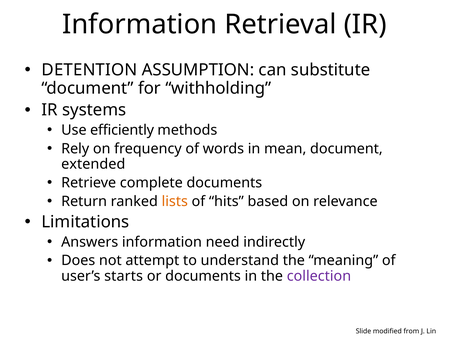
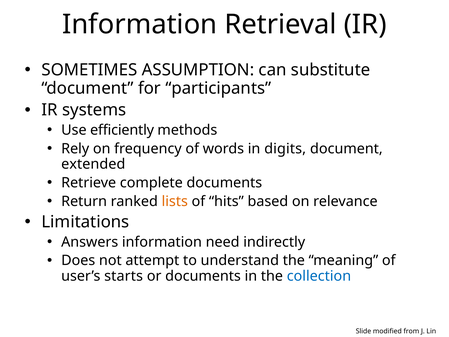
DETENTION: DETENTION -> SOMETIMES
withholding: withholding -> participants
mean: mean -> digits
collection colour: purple -> blue
